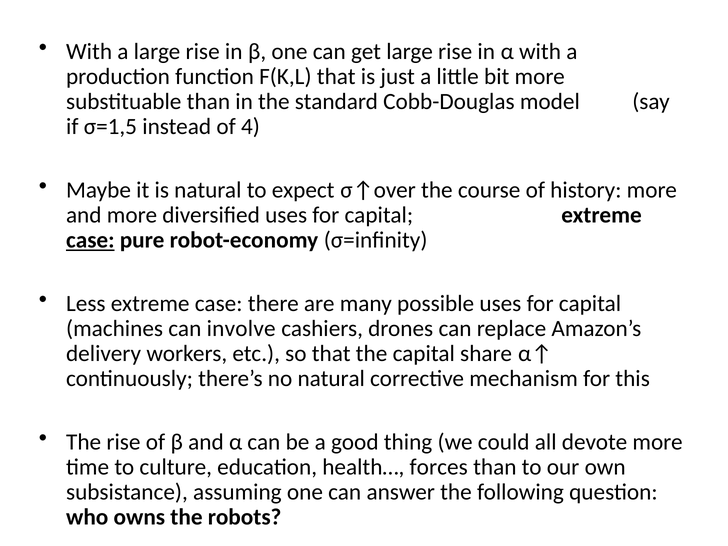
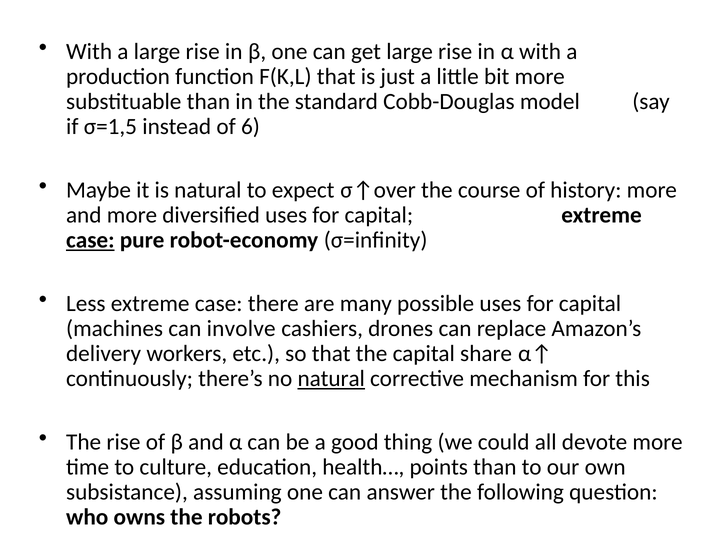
4: 4 -> 6
natural at (331, 379) underline: none -> present
forces: forces -> points
